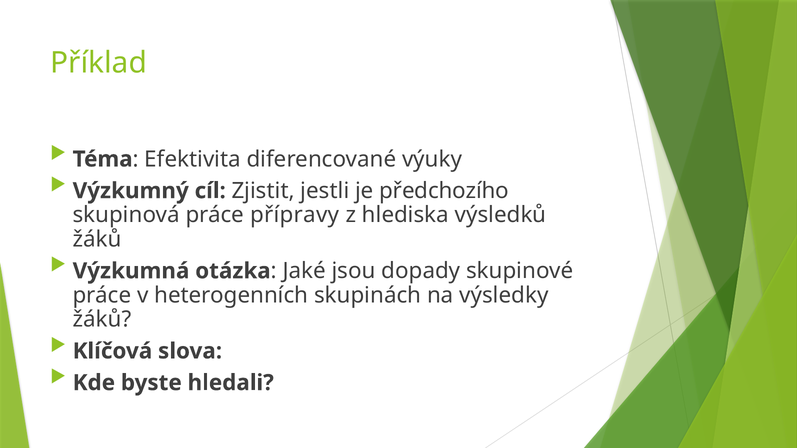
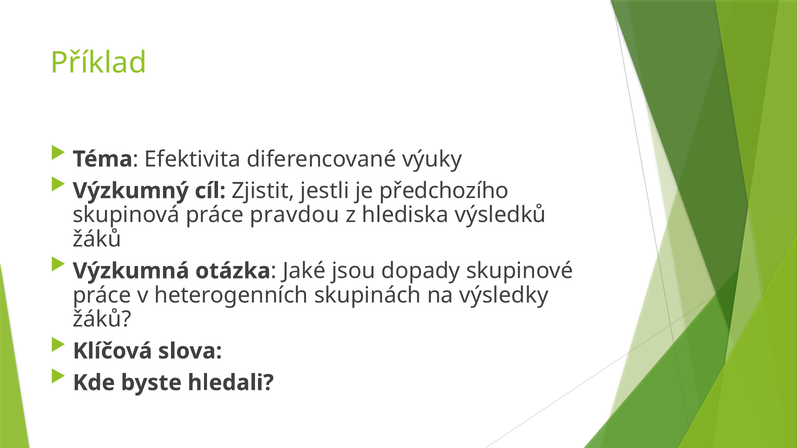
přípravy: přípravy -> pravdou
